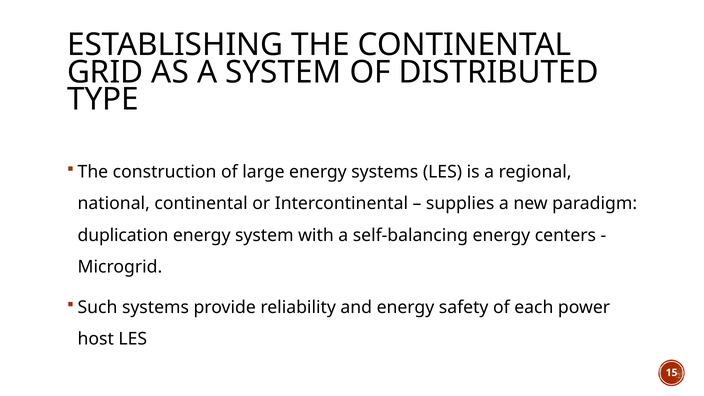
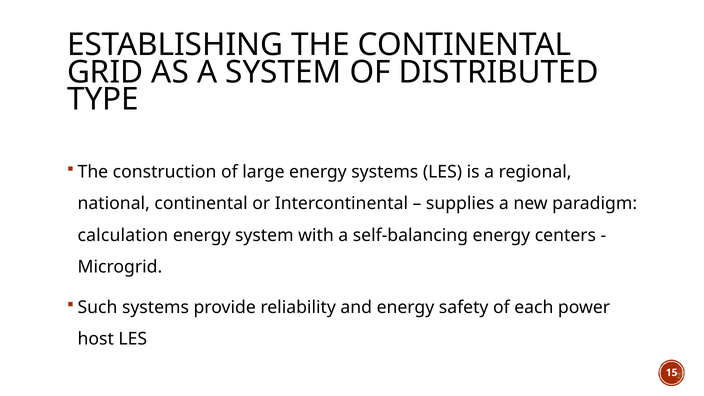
duplication: duplication -> calculation
